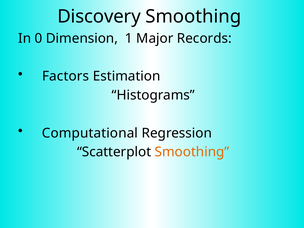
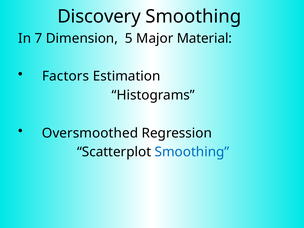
0: 0 -> 7
1: 1 -> 5
Records: Records -> Material
Computational: Computational -> Oversmoothed
Smoothing at (192, 152) colour: orange -> blue
